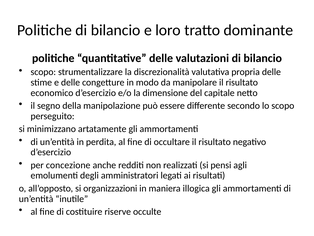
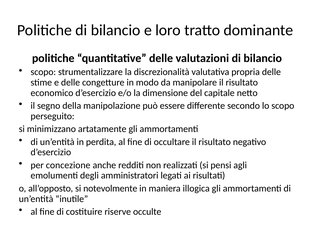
organizzazioni: organizzazioni -> notevolmente
